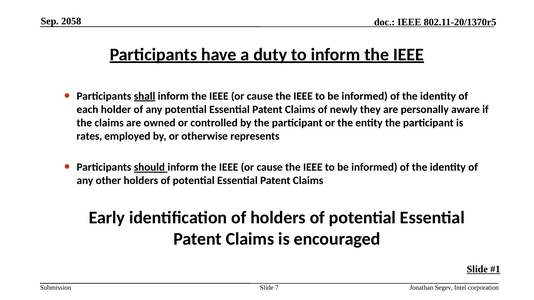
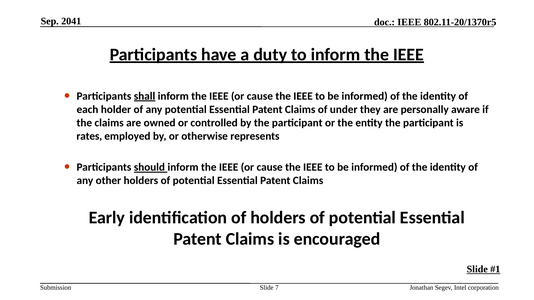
2058: 2058 -> 2041
newly: newly -> under
